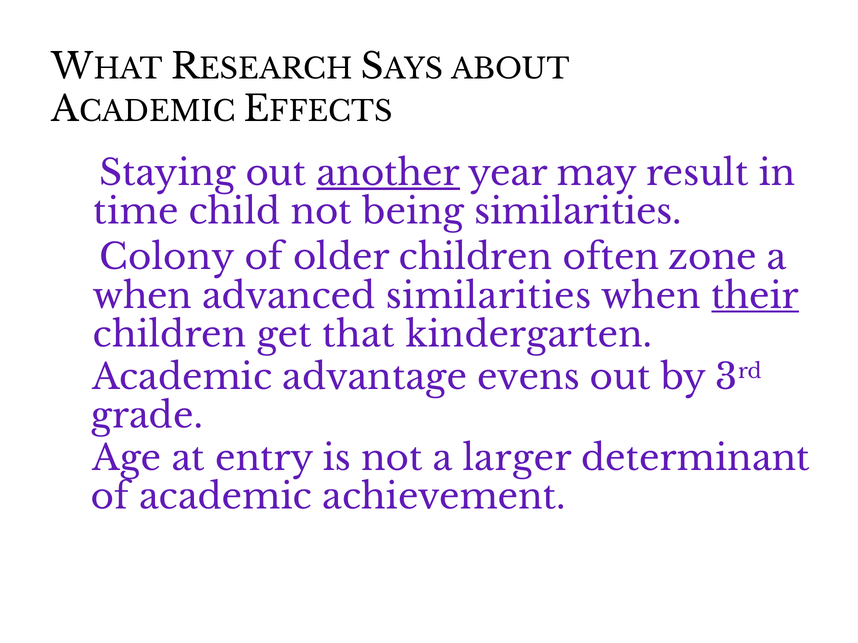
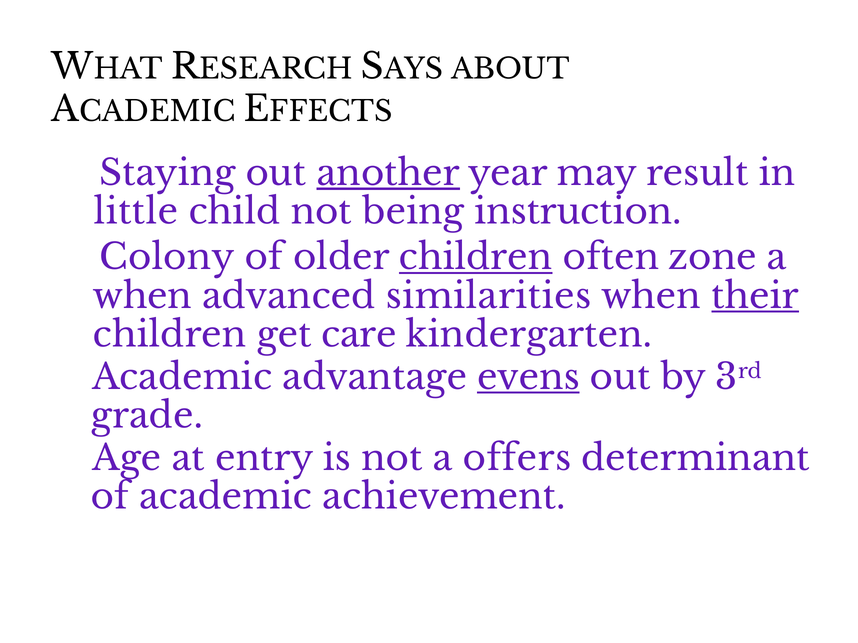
time: time -> little
being similarities: similarities -> instruction
children at (476, 258) underline: none -> present
that: that -> care
evens underline: none -> present
larger: larger -> offers
